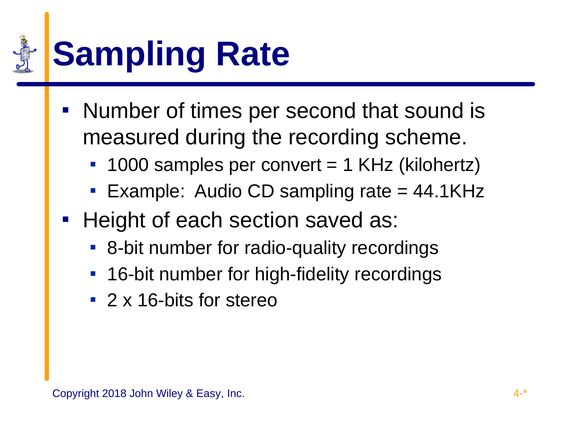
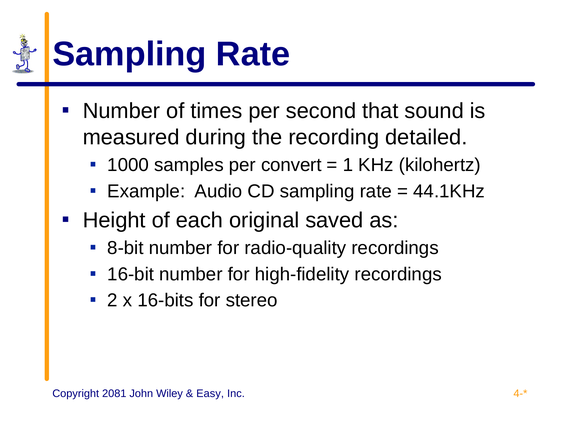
scheme: scheme -> detailed
section: section -> original
2018: 2018 -> 2081
